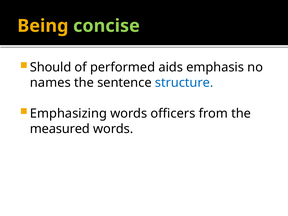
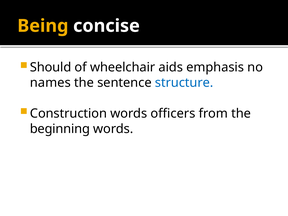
concise colour: light green -> white
performed: performed -> wheelchair
Emphasizing: Emphasizing -> Construction
measured: measured -> beginning
